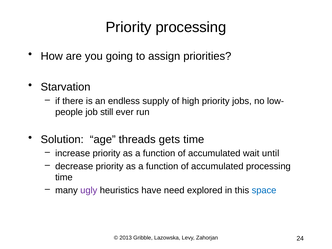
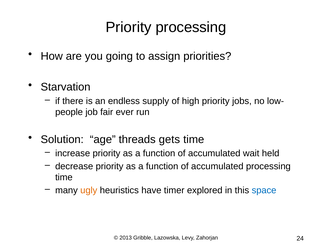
still: still -> fair
until: until -> held
ugly colour: purple -> orange
need: need -> timer
